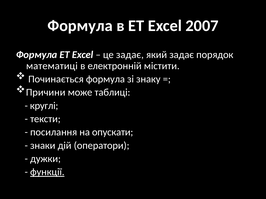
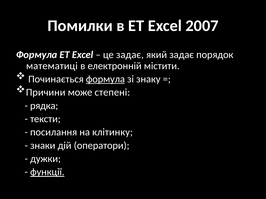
Формула at (80, 26): Формула -> Помилки
формула at (105, 79) underline: none -> present
таблиці: таблиці -> степені
круглі: круглі -> рядка
опускати: опускати -> клітинку
